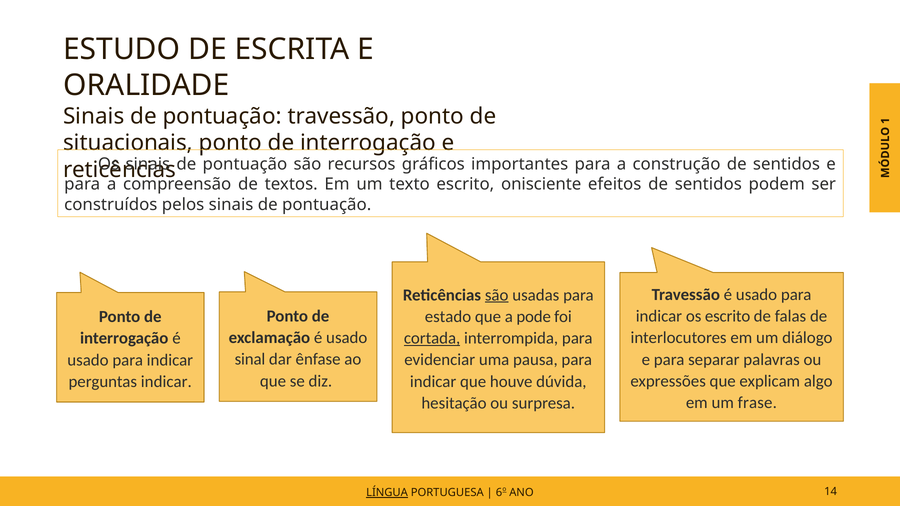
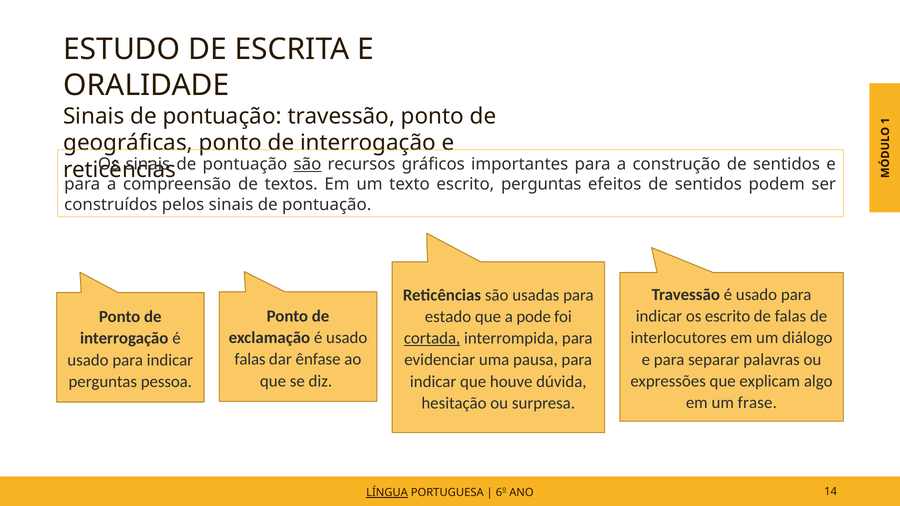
situacionais: situacionais -> geográficas
são at (307, 164) underline: none -> present
escrito onisciente: onisciente -> perguntas
são at (497, 295) underline: present -> none
sinal at (250, 359): sinal -> falas
perguntas indicar: indicar -> pessoa
